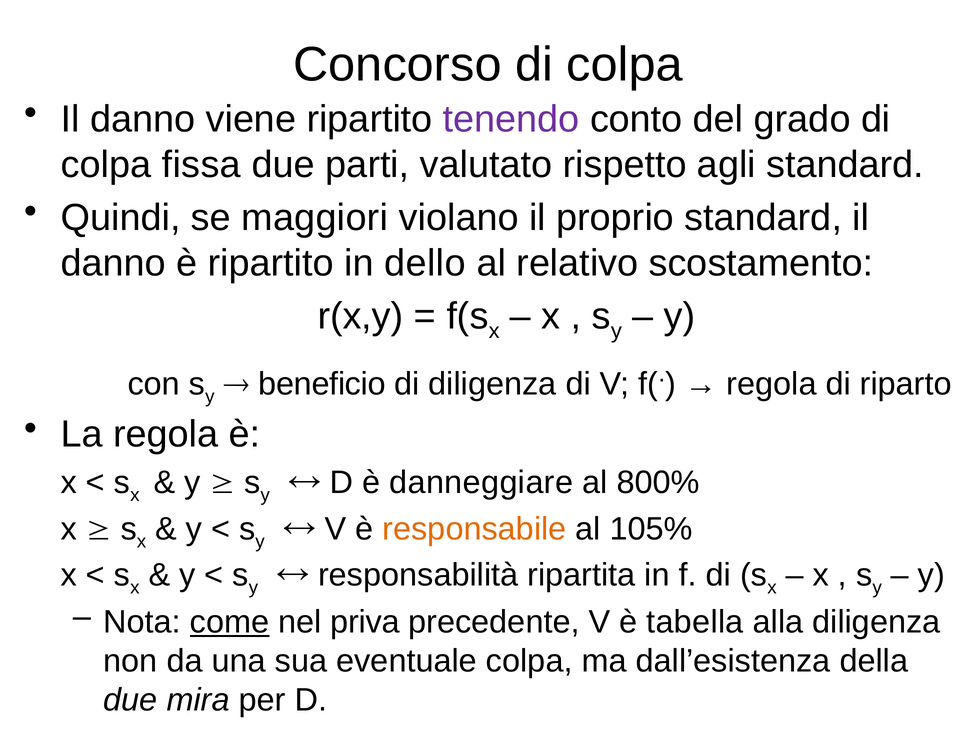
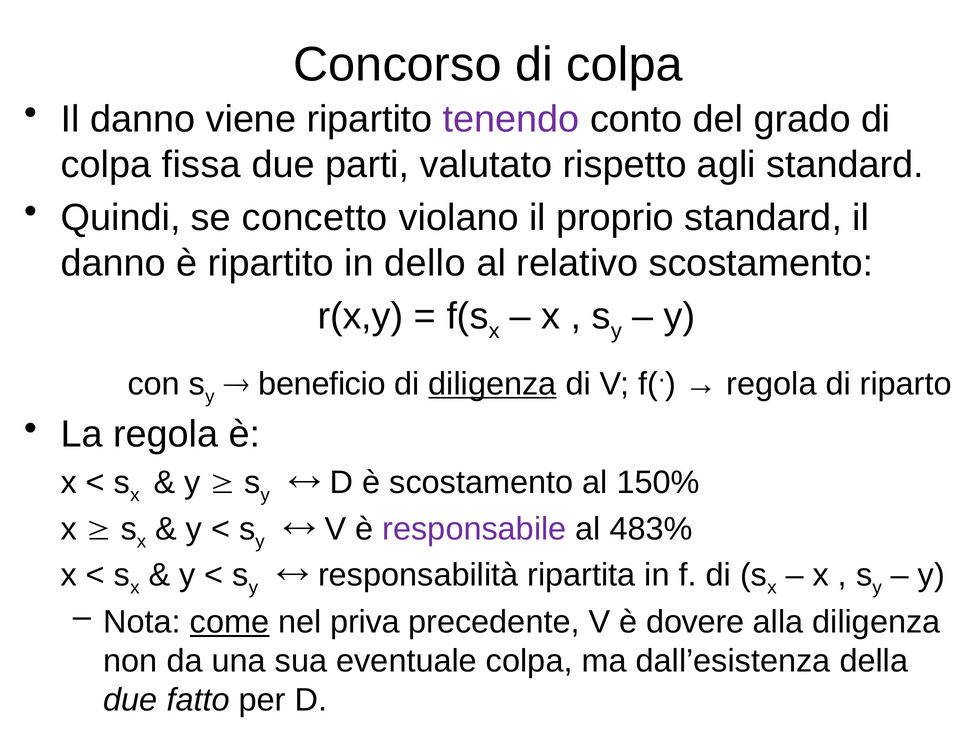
maggiori: maggiori -> concetto
diligenza at (492, 384) underline: none -> present
è danneggiare: danneggiare -> scostamento
800%: 800% -> 150%
responsabile colour: orange -> purple
105%: 105% -> 483%
tabella: tabella -> dovere
mira: mira -> fatto
